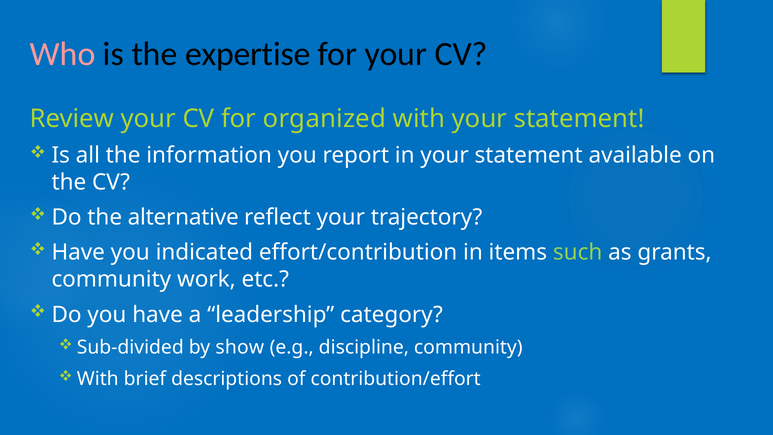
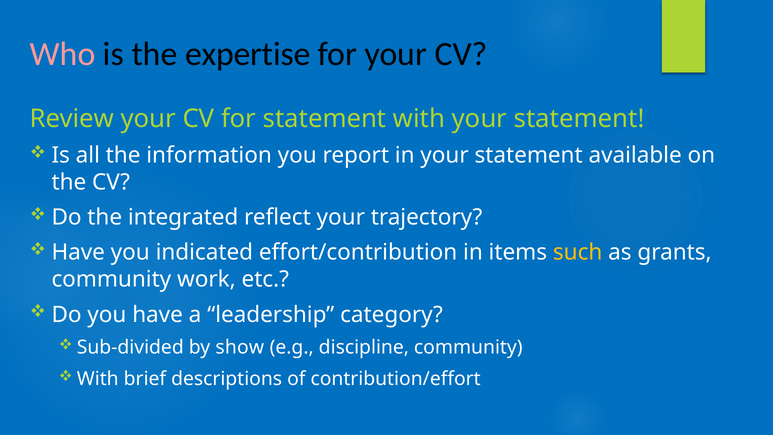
for organized: organized -> statement
alternative: alternative -> integrated
such colour: light green -> yellow
